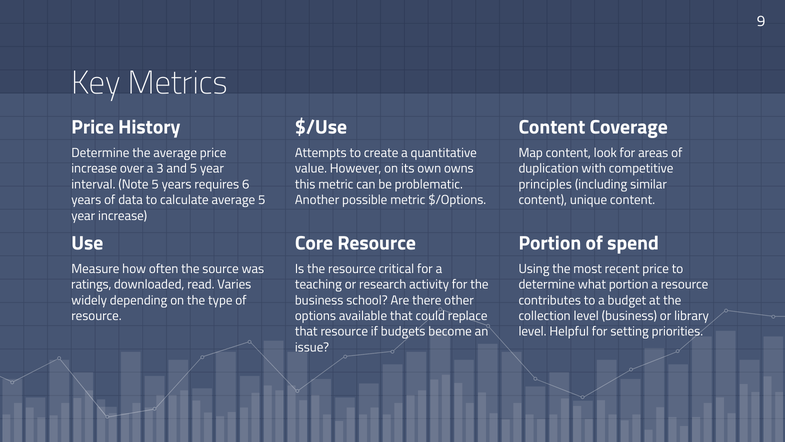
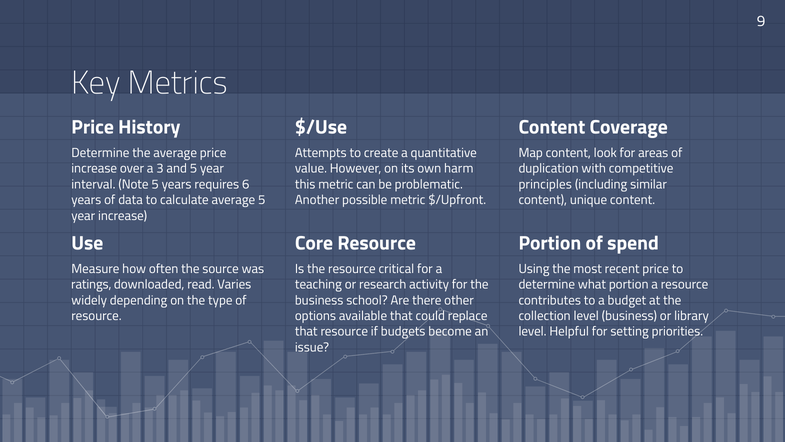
owns: owns -> harm
$/Options: $/Options -> $/Upfront
